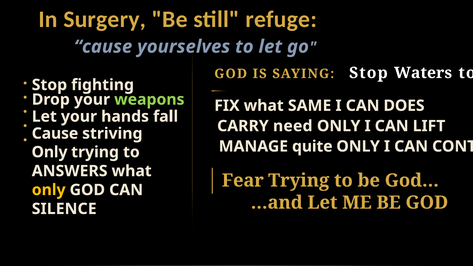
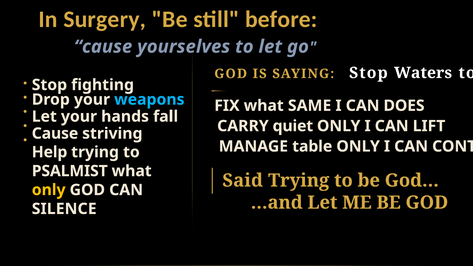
refuge: refuge -> before
weapons colour: light green -> light blue
need: need -> quiet
quite: quite -> table
Only at (50, 152): Only -> Help
ANSWERS: ANSWERS -> PSALMIST
Fear: Fear -> Said
